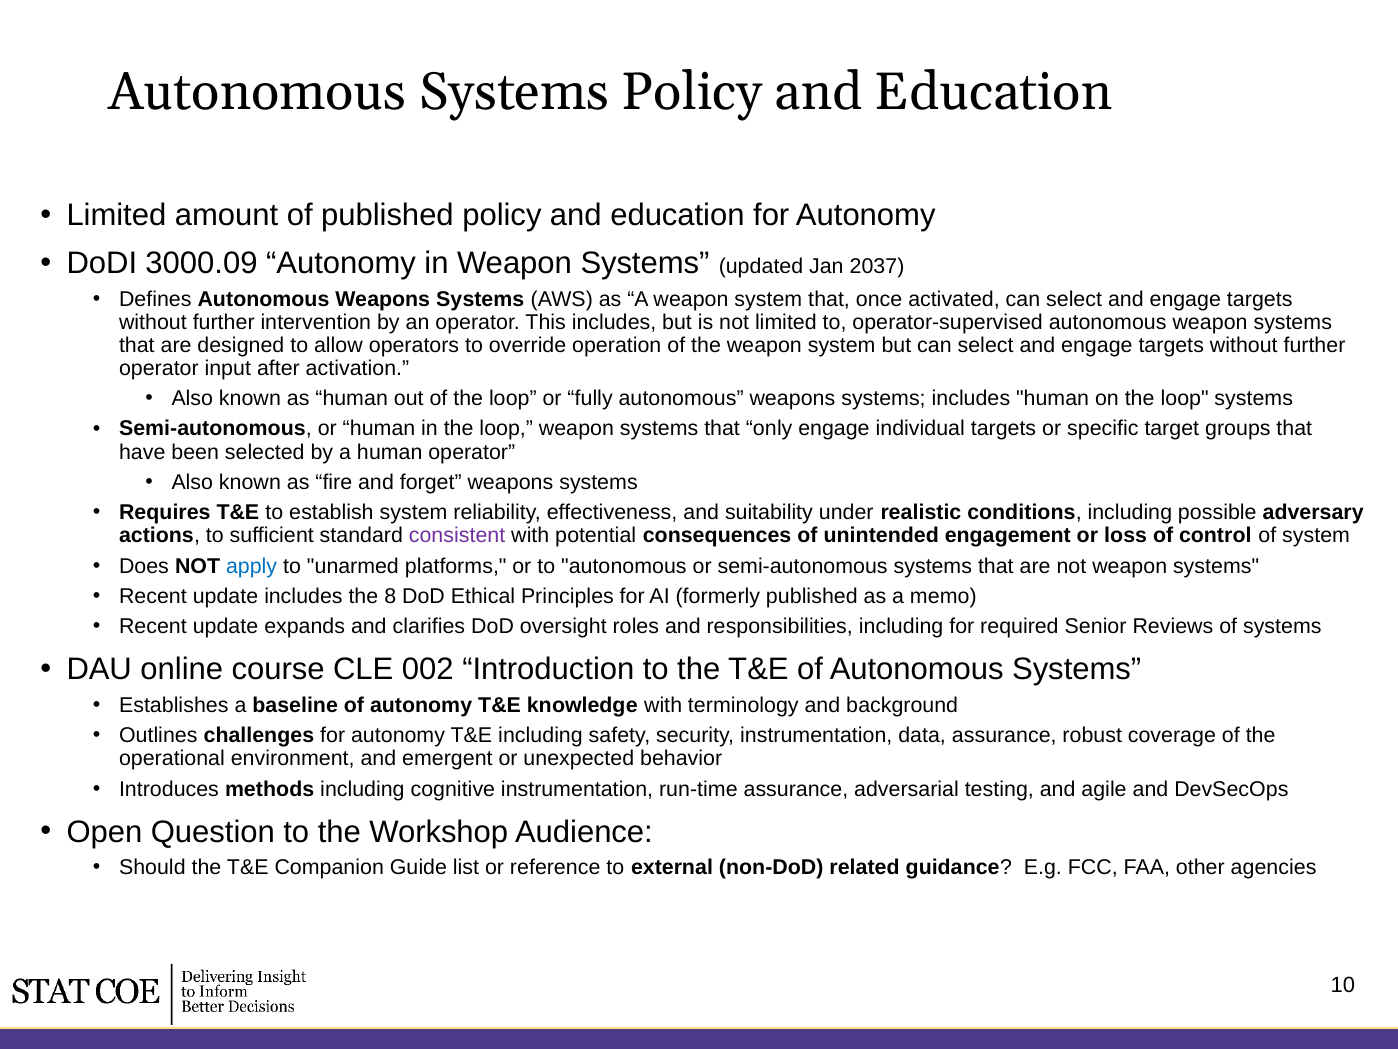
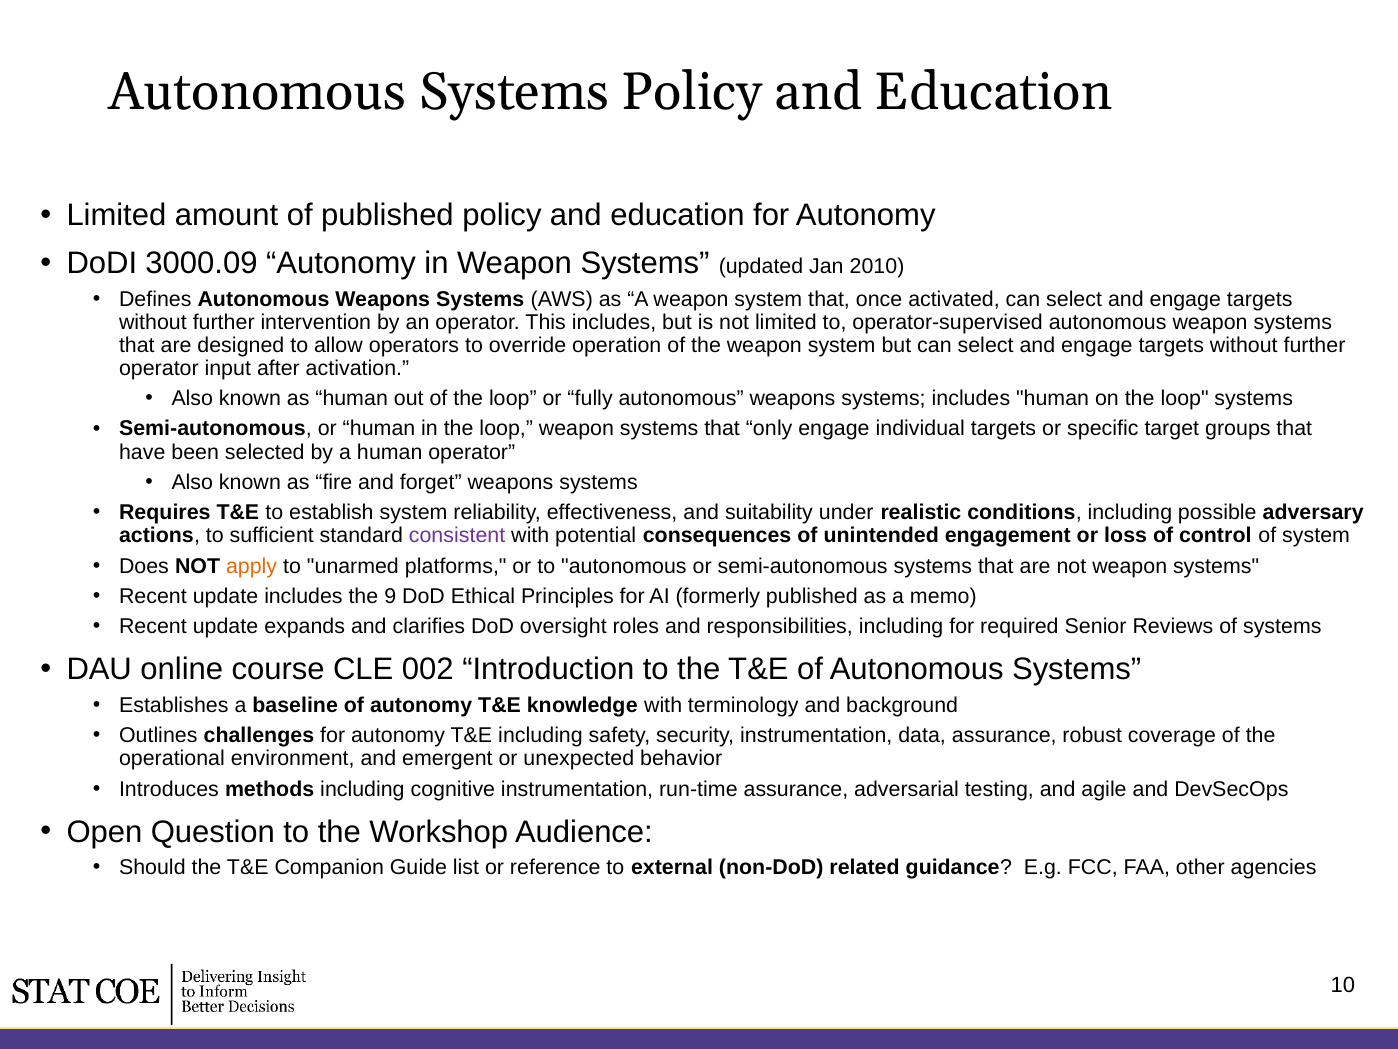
2037: 2037 -> 2010
apply colour: blue -> orange
8: 8 -> 9
